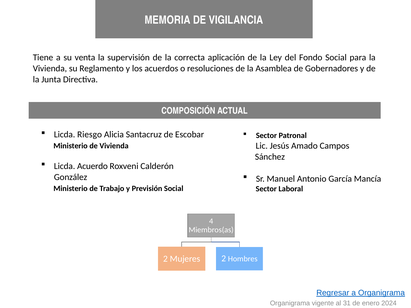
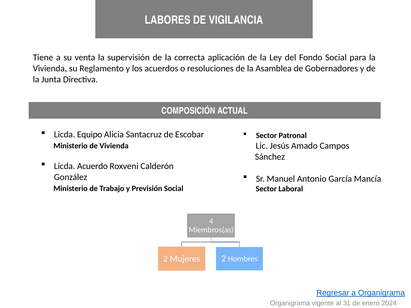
MEMORIA: MEMORIA -> LABORES
Riesgo: Riesgo -> Equipo
